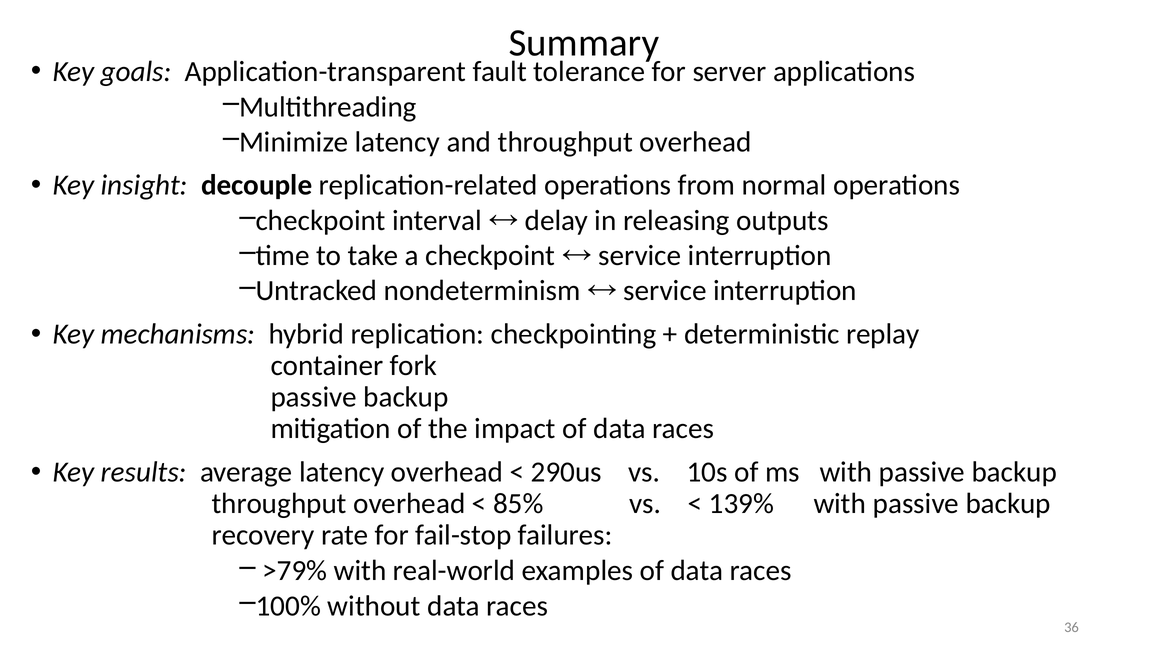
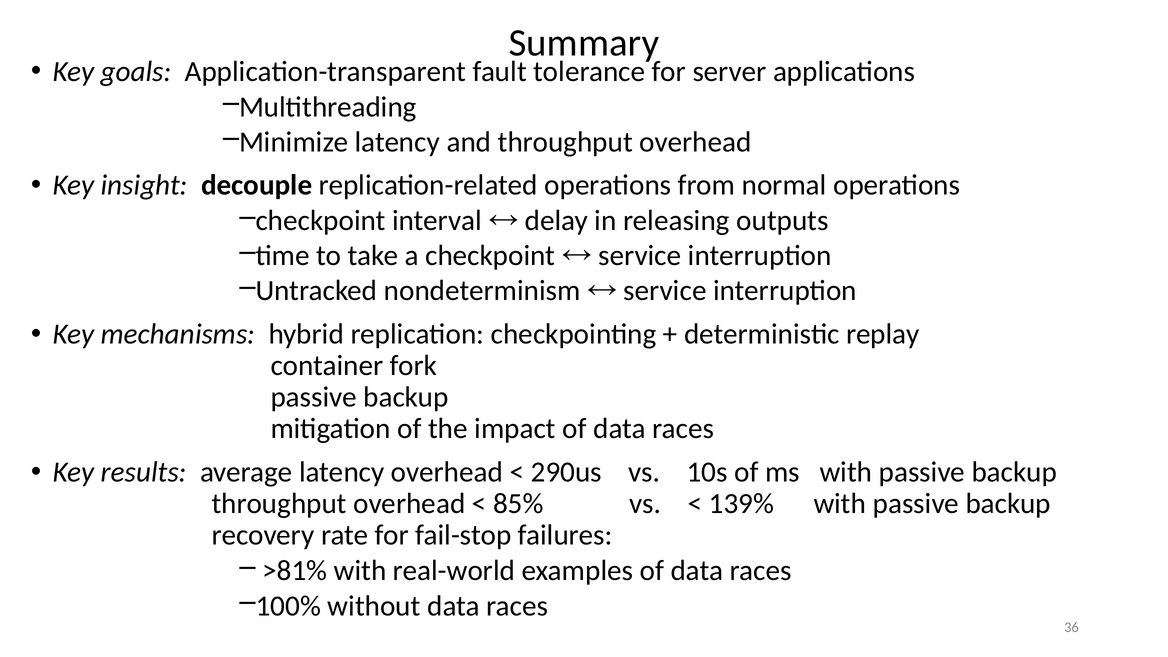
>79%: >79% -> >81%
